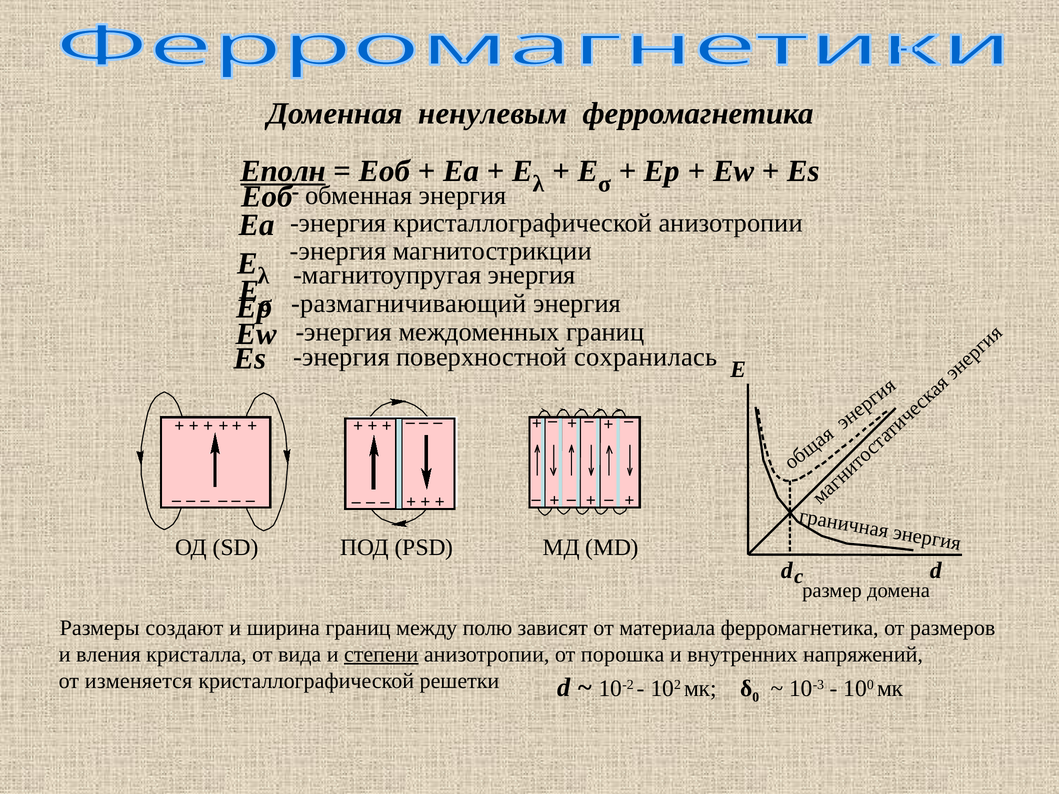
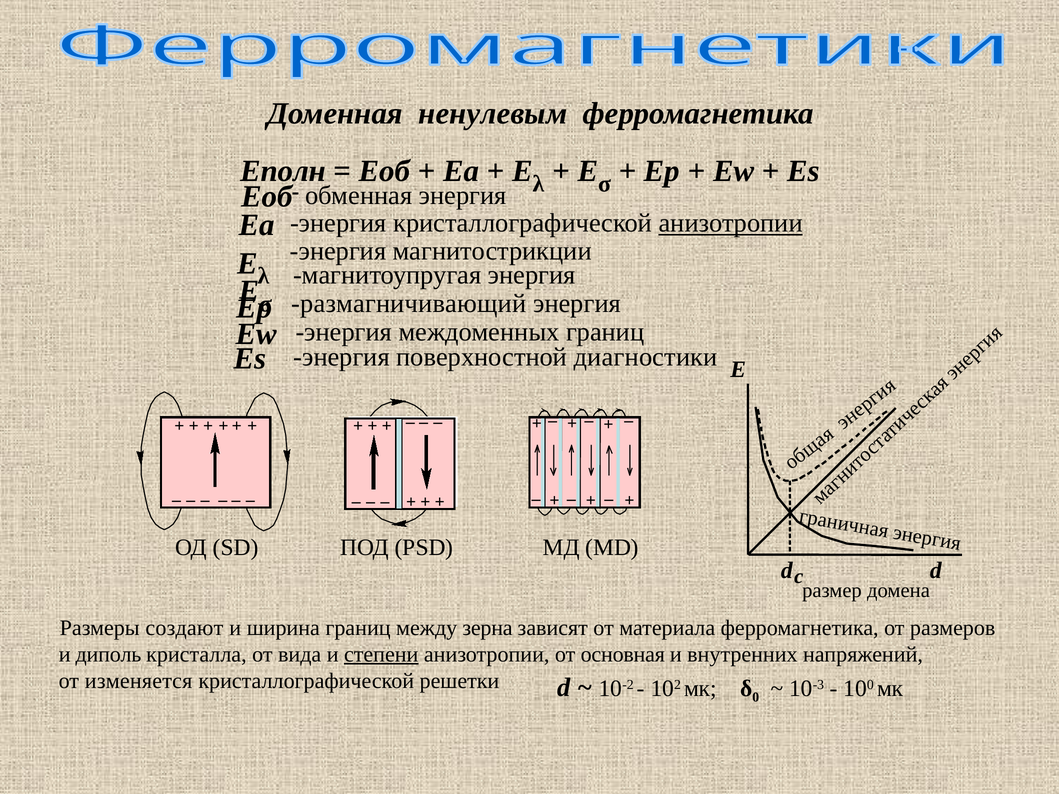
Еполн underline: present -> none
анизотропии at (731, 223) underline: none -> present
сохранилась: сохранилась -> диагностики
полю: полю -> зерна
вления: вления -> диполь
порошка: порошка -> основная
